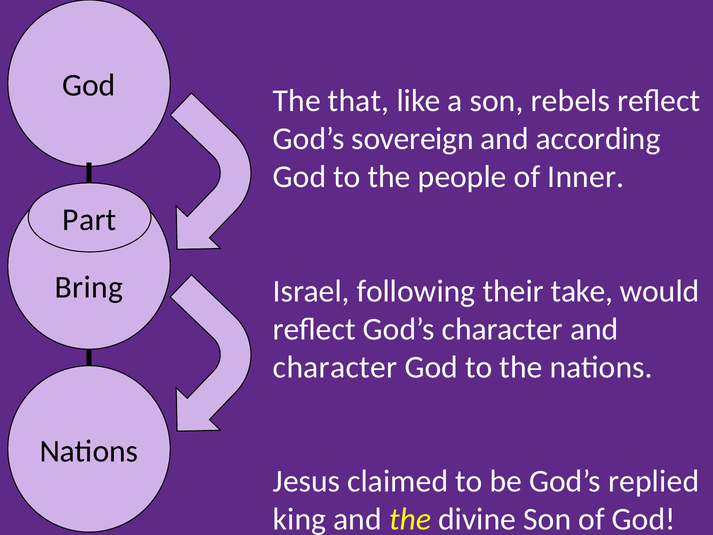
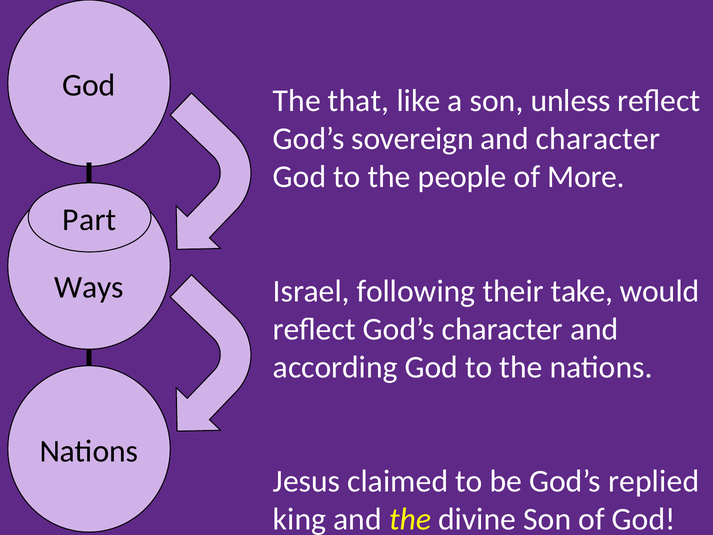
rebels: rebels -> unless
and according: according -> character
Inner: Inner -> More
Bring: Bring -> Ways
character at (335, 367): character -> according
